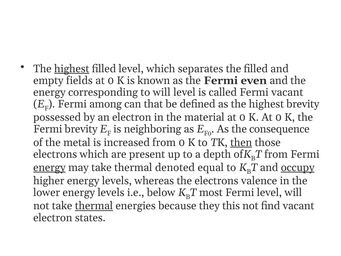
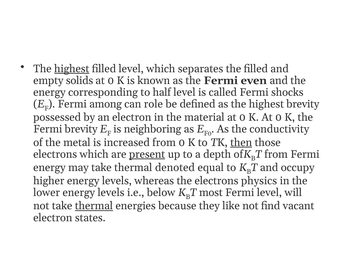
fields: fields -> solids
to will: will -> half
Fermi vacant: vacant -> shocks
that: that -> role
consequence: consequence -> conductivity
present underline: none -> present
energy at (49, 167) underline: present -> none
occupy underline: present -> none
valence: valence -> physics
this: this -> like
